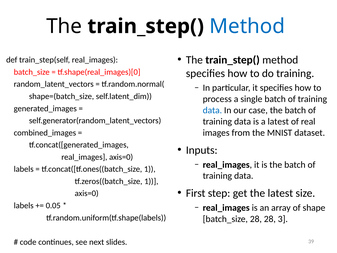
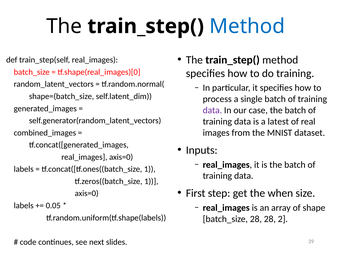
data at (212, 110) colour: blue -> purple
the latest: latest -> when
3: 3 -> 2
